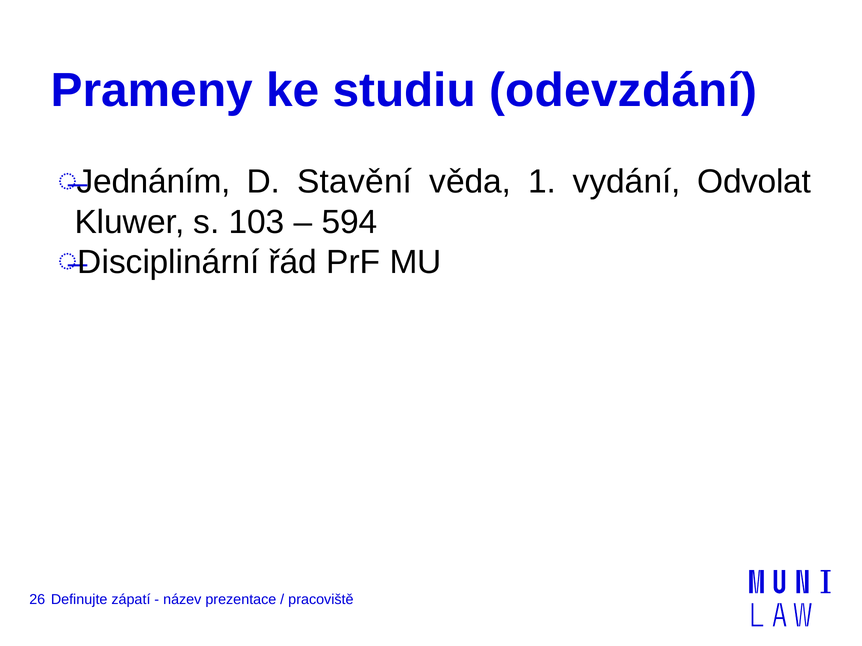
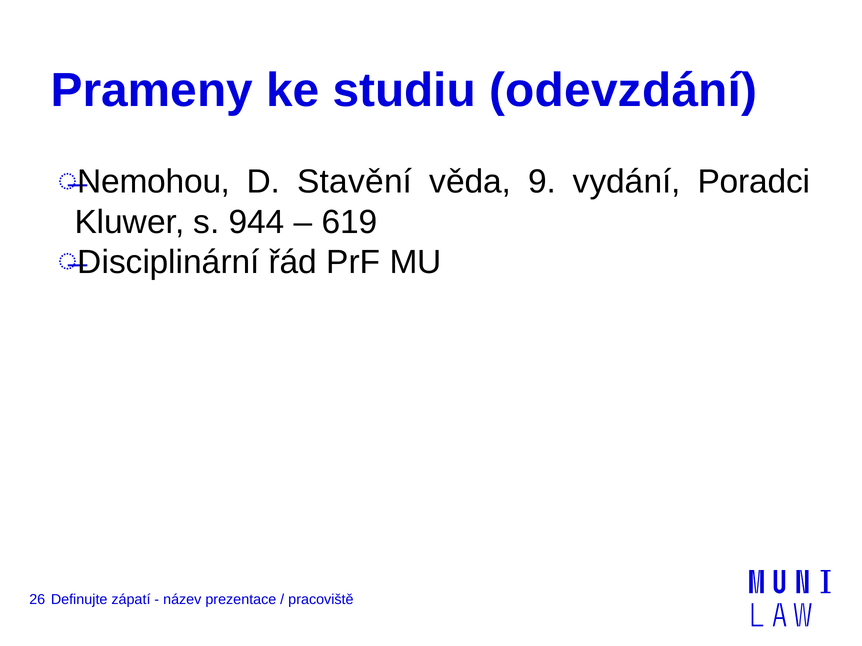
Jednáním: Jednáním -> Nemohou
1: 1 -> 9
Odvolat: Odvolat -> Poradci
103: 103 -> 944
594: 594 -> 619
